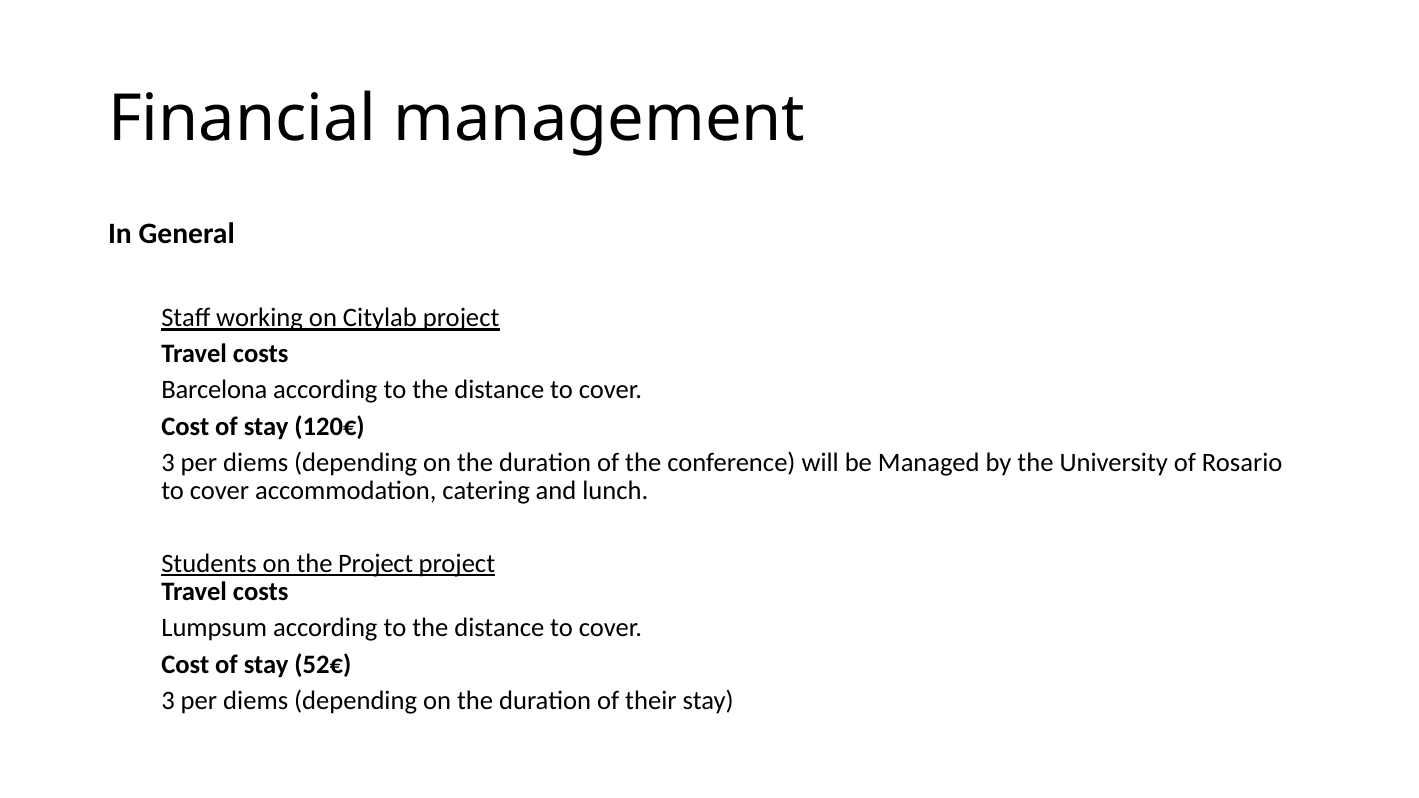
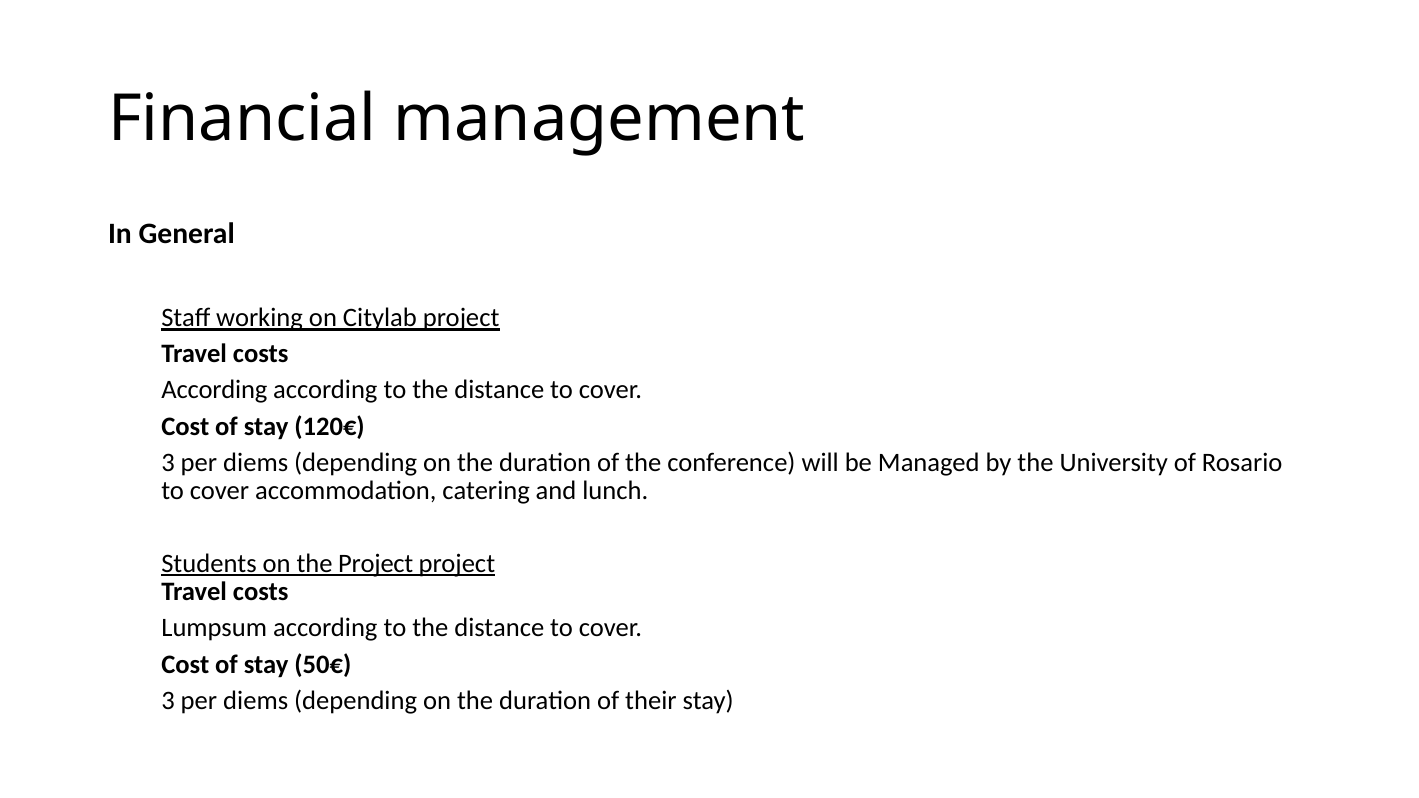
Barcelona at (214, 390): Barcelona -> According
52€: 52€ -> 50€
